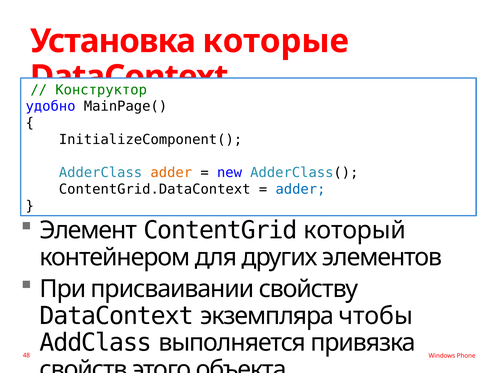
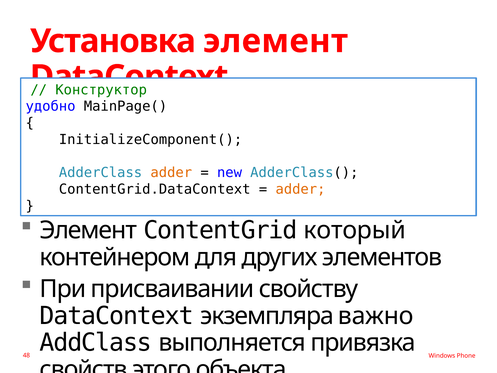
Установка которые: которые -> элемент
adder at (300, 189) colour: blue -> orange
чтобы: чтобы -> важно
